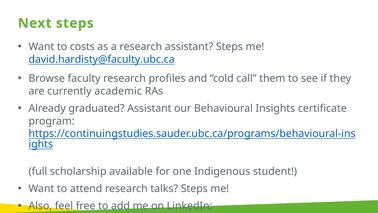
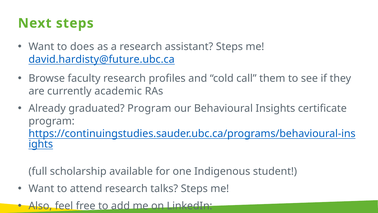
costs: costs -> does
david.hardisty@faculty.ubc.ca: david.hardisty@faculty.ubc.ca -> david.hardisty@future.ubc.ca
graduated Assistant: Assistant -> Program
